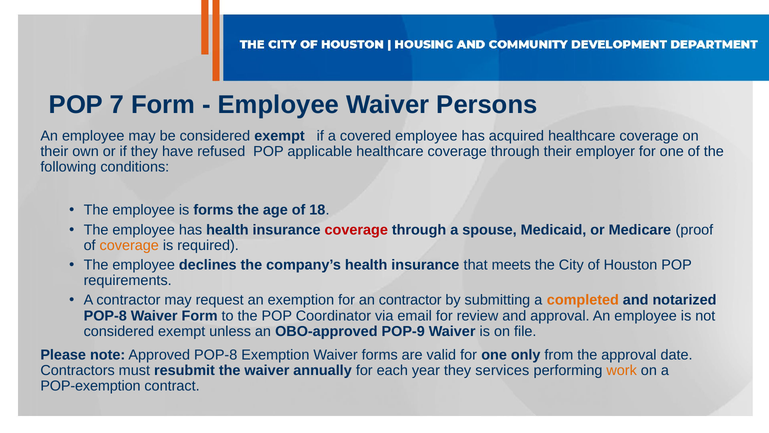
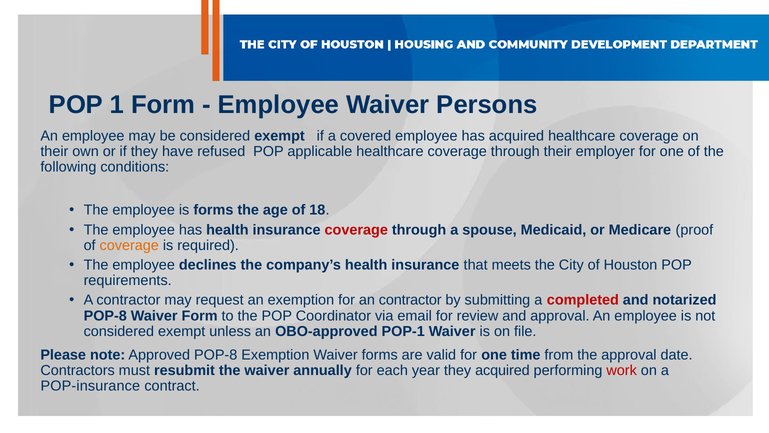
7: 7 -> 1
completed colour: orange -> red
POP‑9: POP‑9 -> POP‑1
only: only -> time
they services: services -> acquired
work colour: orange -> red
POP‑exemption: POP‑exemption -> POP‑insurance
